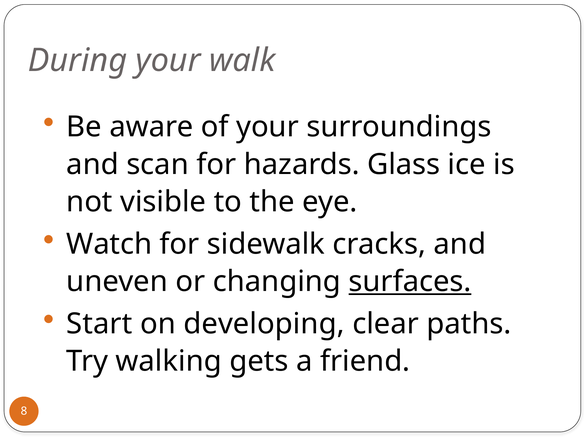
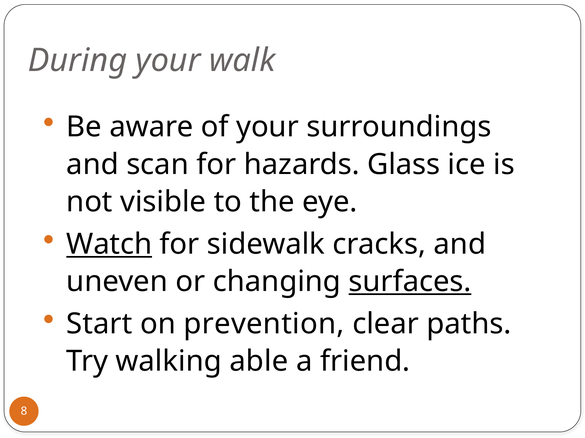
Watch underline: none -> present
developing: developing -> prevention
gets: gets -> able
